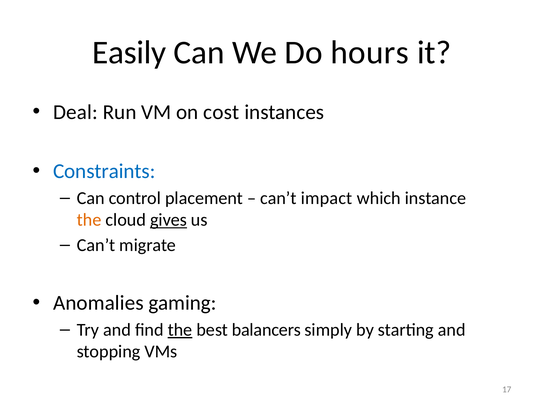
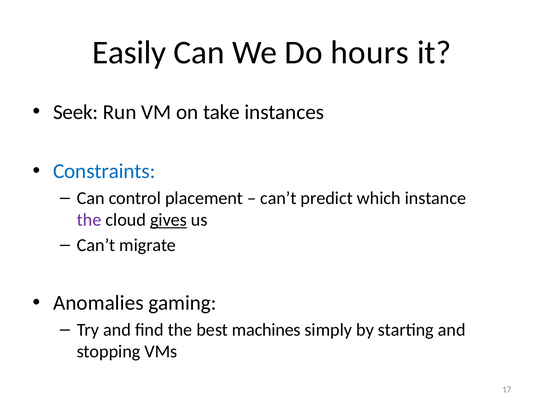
Deal: Deal -> Seek
cost: cost -> take
impact: impact -> predict
the at (89, 220) colour: orange -> purple
the at (180, 330) underline: present -> none
balancers: balancers -> machines
